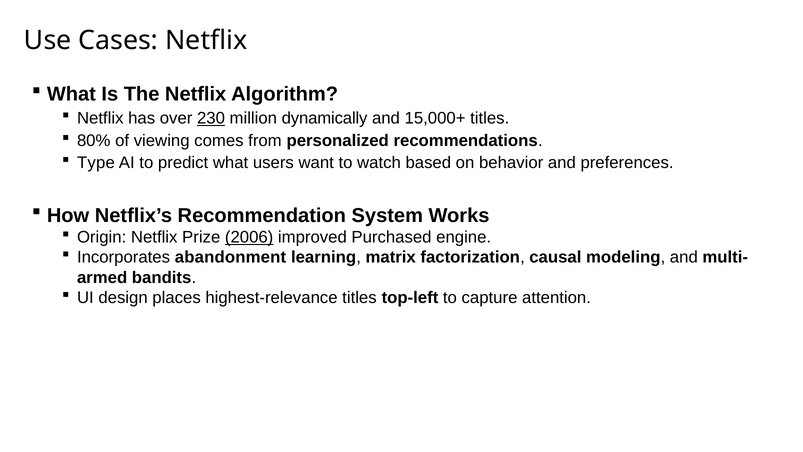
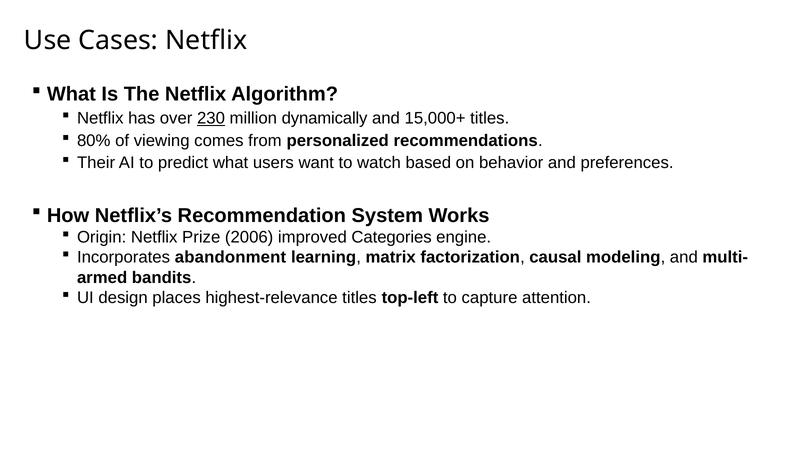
Type: Type -> Their
2006 underline: present -> none
Purchased: Purchased -> Categories
